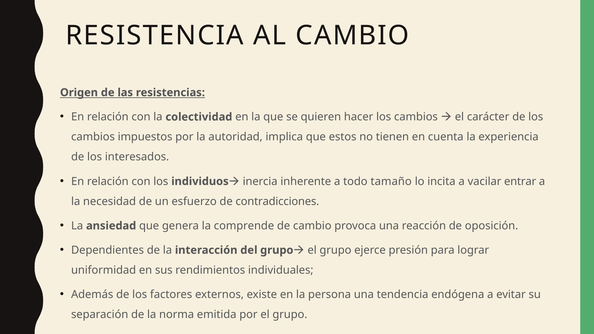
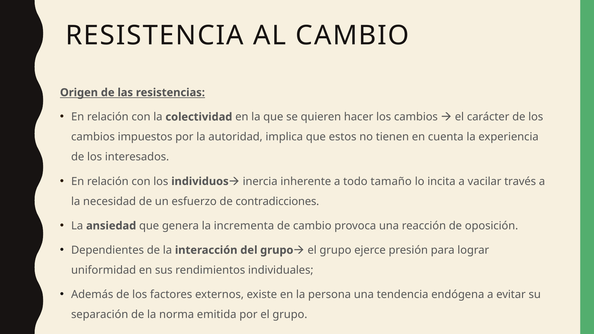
entrar: entrar -> través
comprende: comprende -> incrementa
